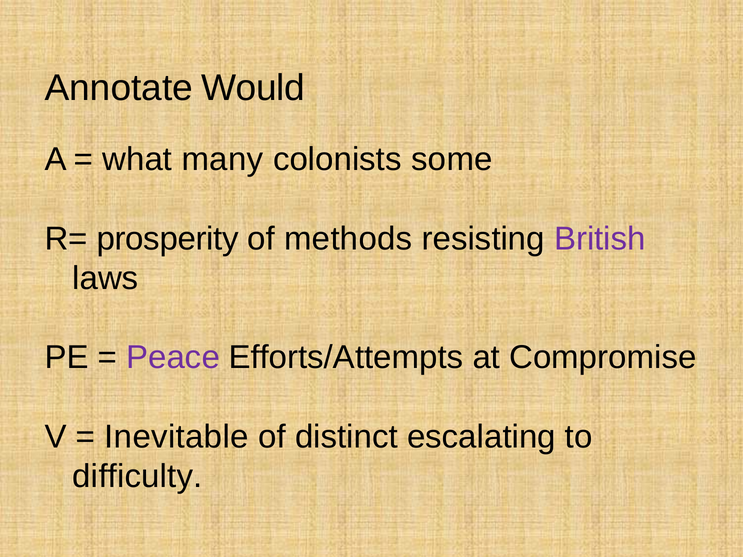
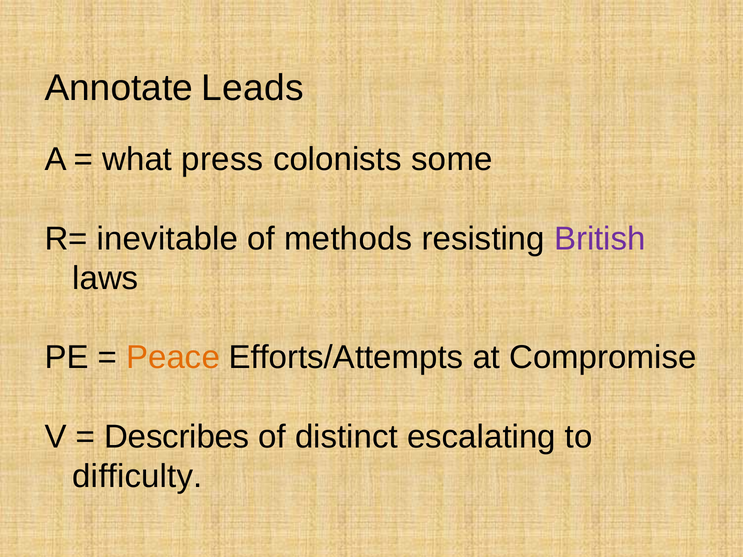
Would: Would -> Leads
many: many -> press
prosperity: prosperity -> inevitable
Peace colour: purple -> orange
Inevitable: Inevitable -> Describes
